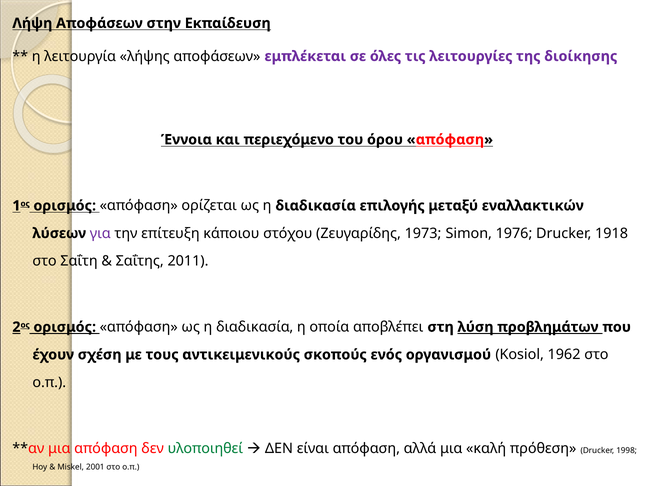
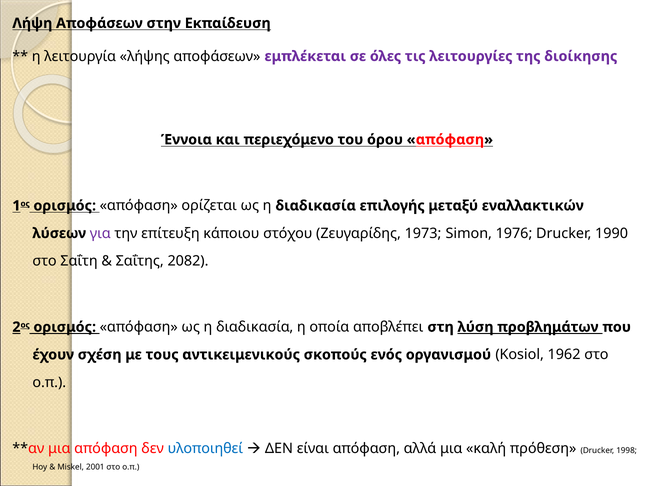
1918: 1918 -> 1990
2011: 2011 -> 2082
υλοποιηθεί colour: green -> blue
